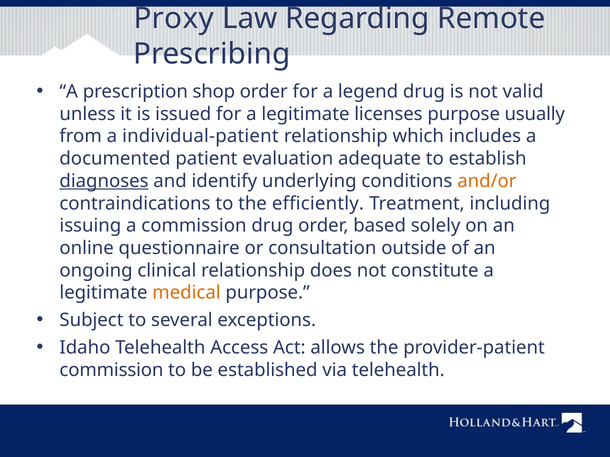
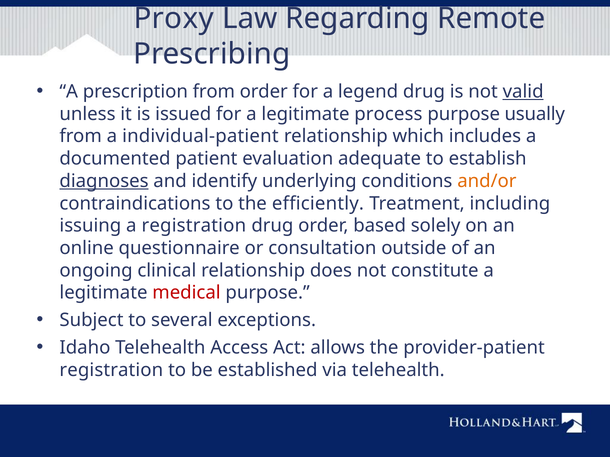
prescription shop: shop -> from
valid underline: none -> present
licenses: licenses -> process
a commission: commission -> registration
medical colour: orange -> red
commission at (111, 370): commission -> registration
